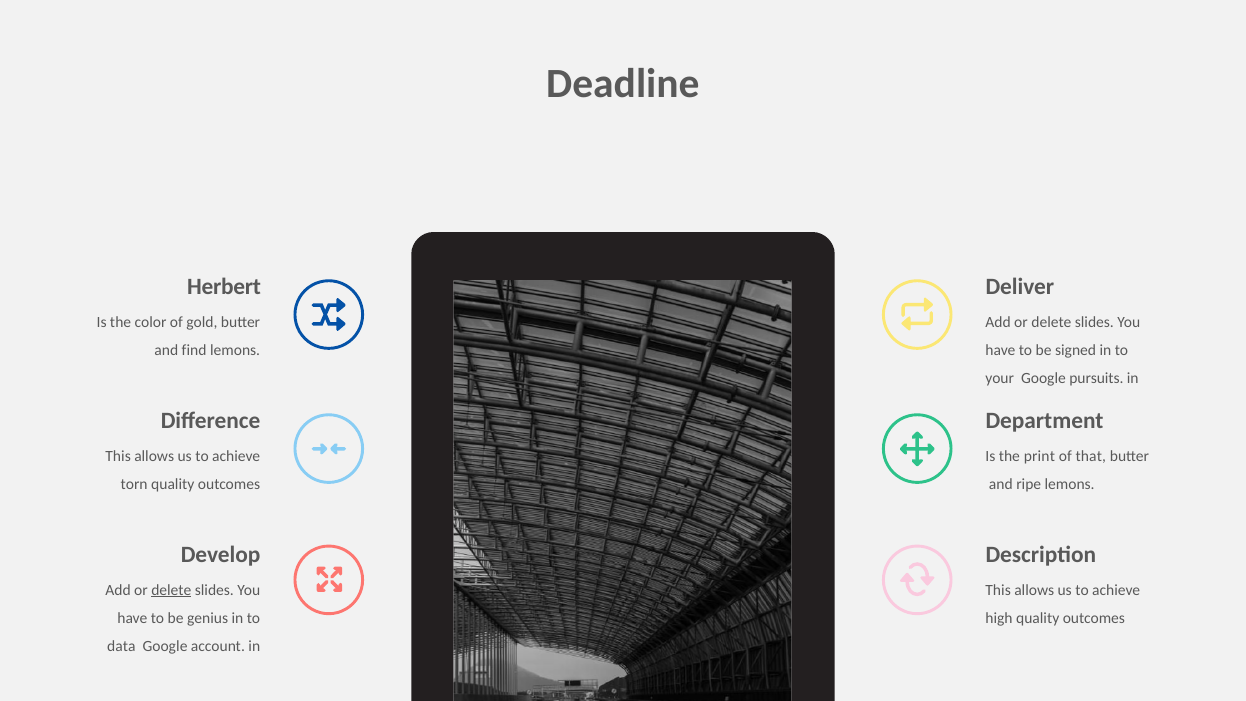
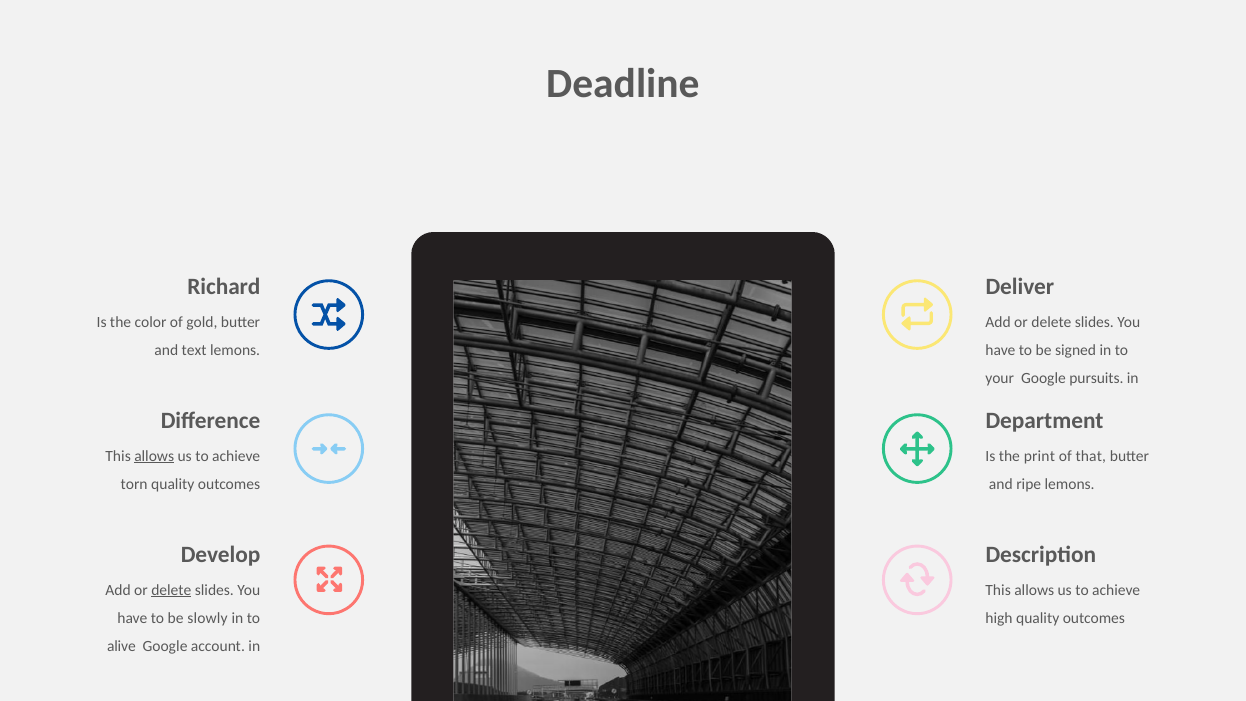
Herbert: Herbert -> Richard
find: find -> text
allows at (154, 456) underline: none -> present
genius: genius -> slowly
data: data -> alive
